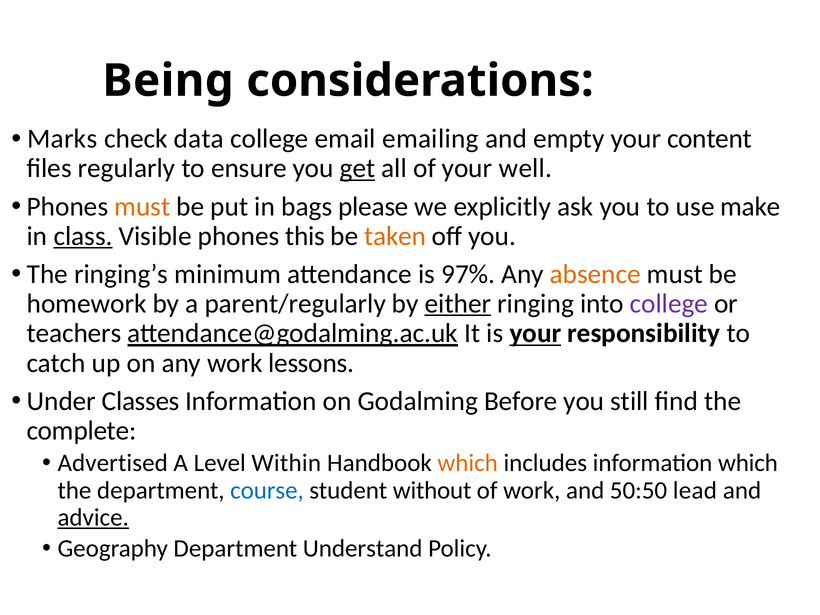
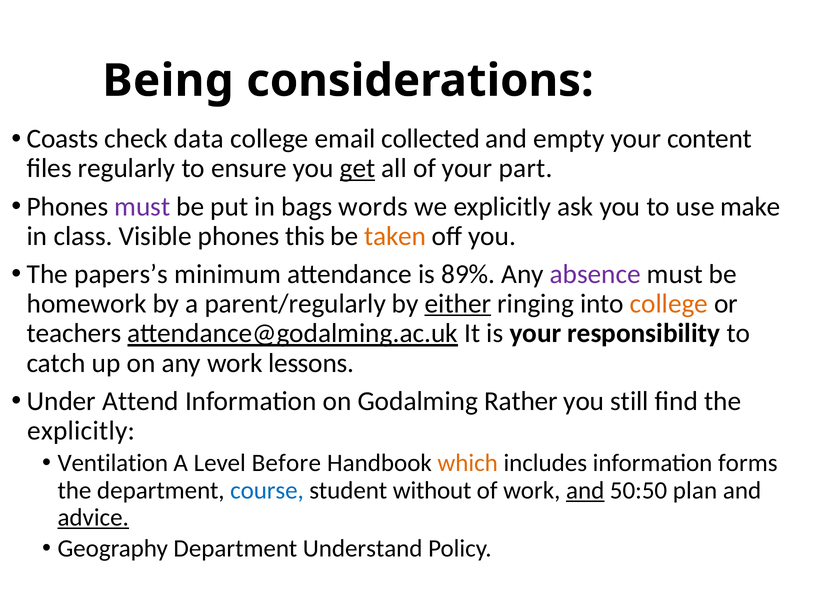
Marks: Marks -> Coasts
emailing: emailing -> collected
well: well -> part
must at (142, 207) colour: orange -> purple
please: please -> words
class underline: present -> none
ringing’s: ringing’s -> papers’s
97%: 97% -> 89%
absence colour: orange -> purple
college at (669, 304) colour: purple -> orange
your at (535, 333) underline: present -> none
Classes: Classes -> Attend
Before: Before -> Rather
complete at (81, 431): complete -> explicitly
Advertised: Advertised -> Ventilation
Within: Within -> Before
information which: which -> forms
and at (585, 490) underline: none -> present
lead: lead -> plan
